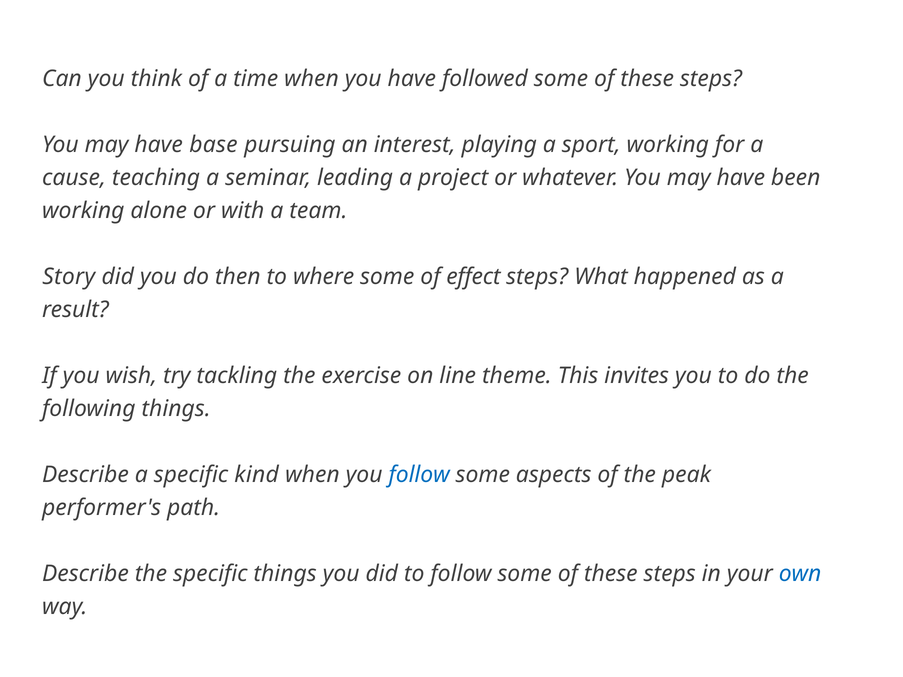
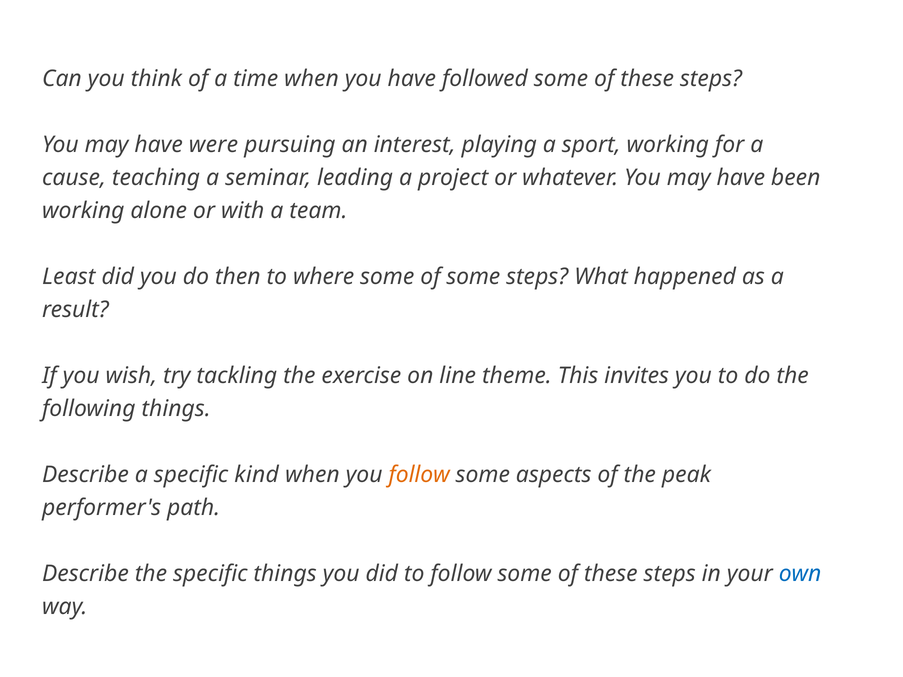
base: base -> were
Story: Story -> Least
of effect: effect -> some
follow at (419, 475) colour: blue -> orange
